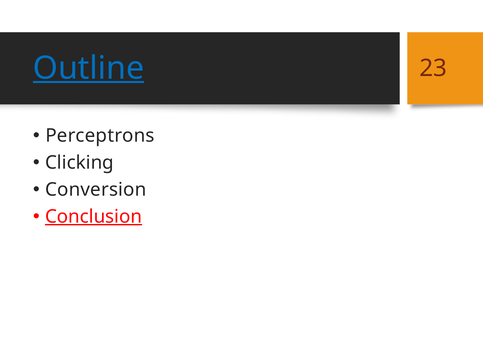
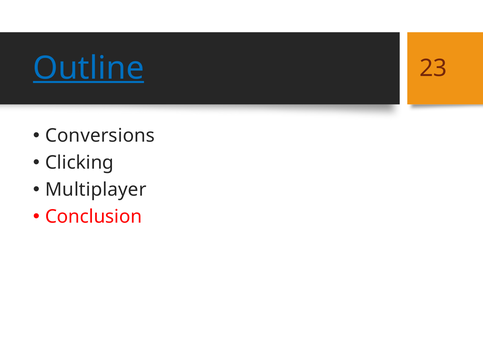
Perceptrons: Perceptrons -> Conversions
Conversion: Conversion -> Multiplayer
Conclusion underline: present -> none
